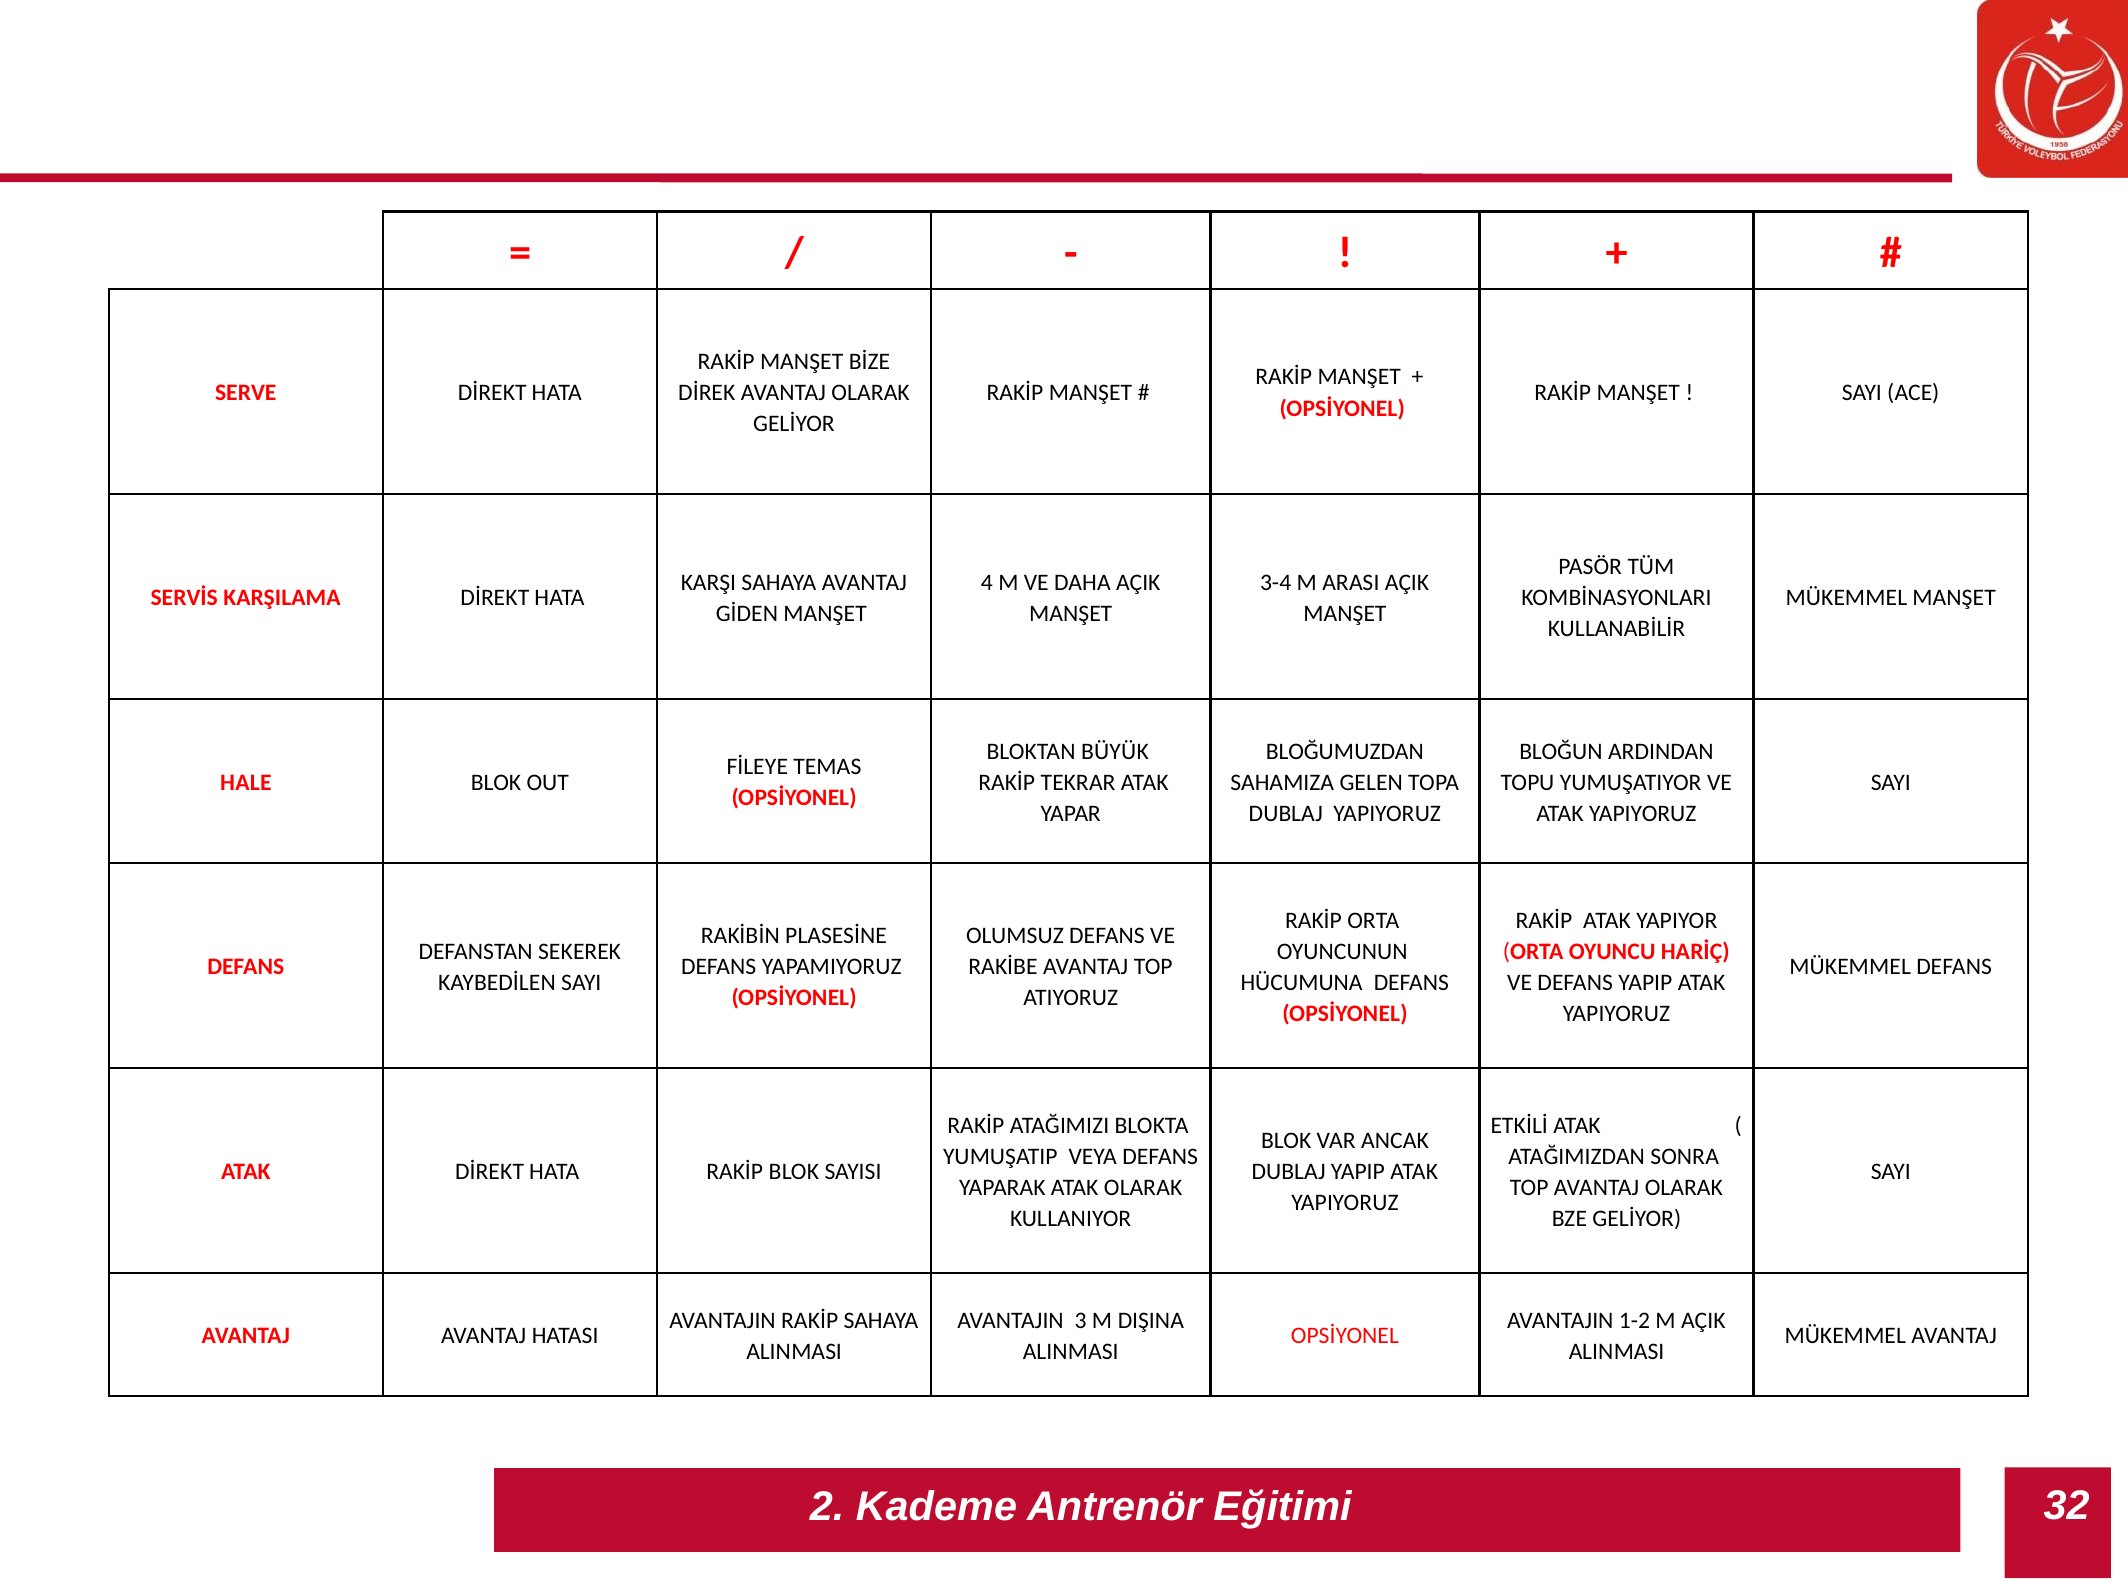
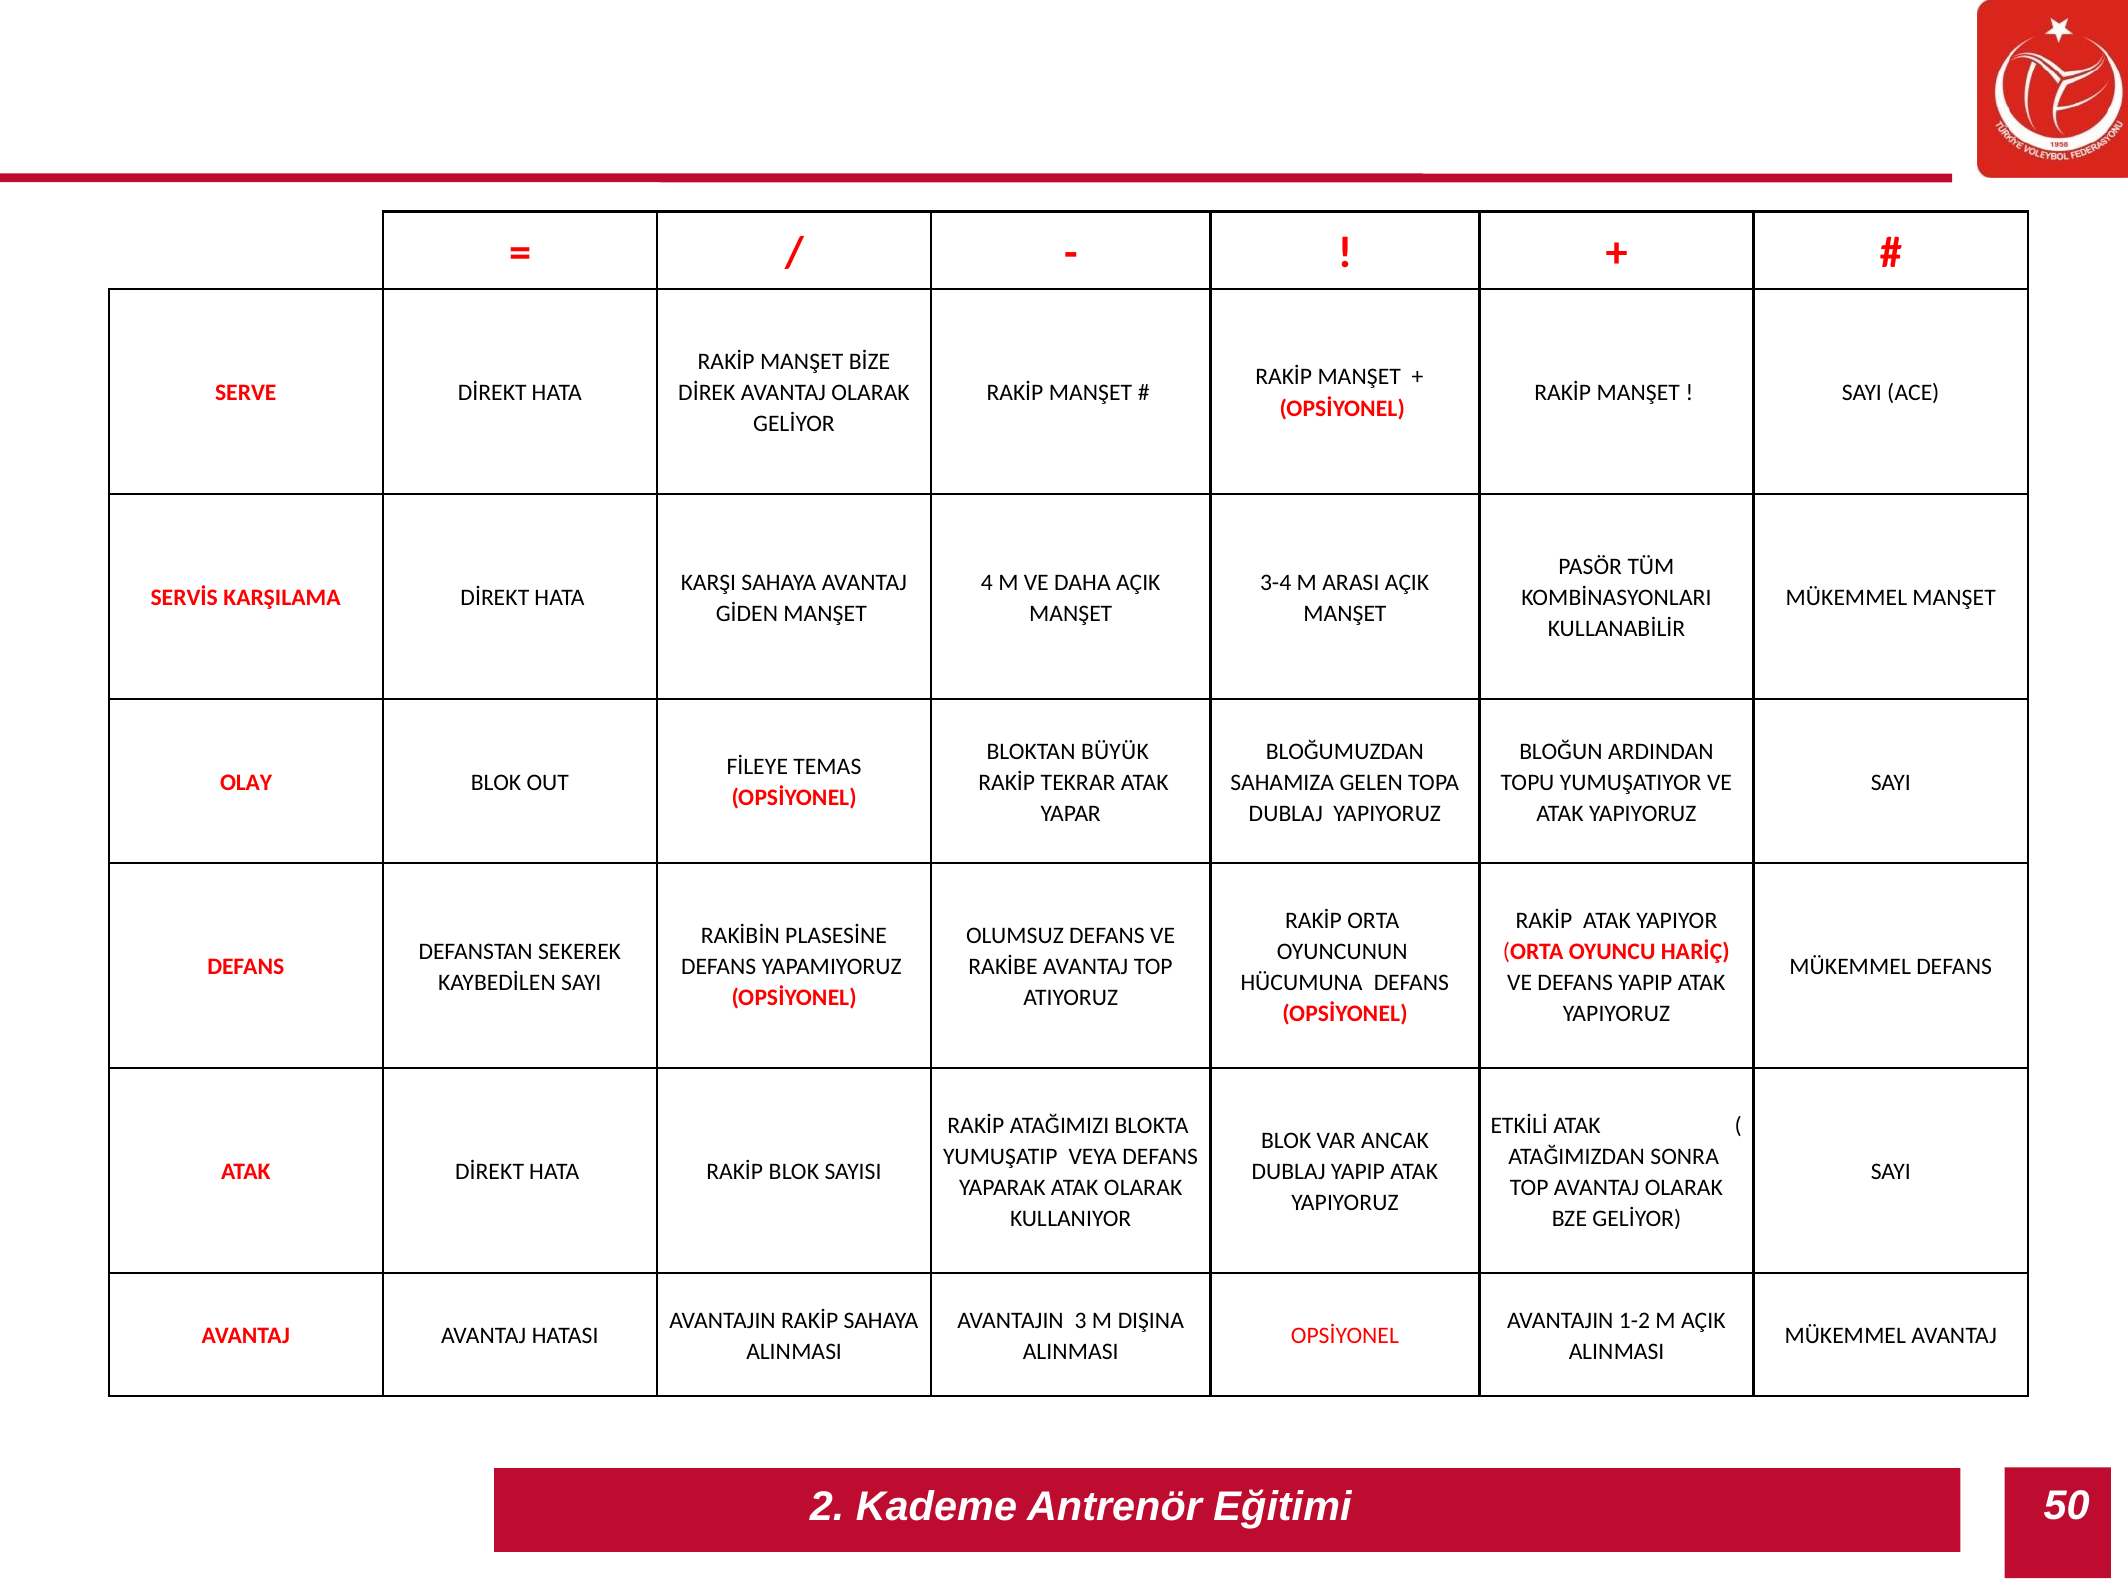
HALE: HALE -> OLAY
32: 32 -> 50
